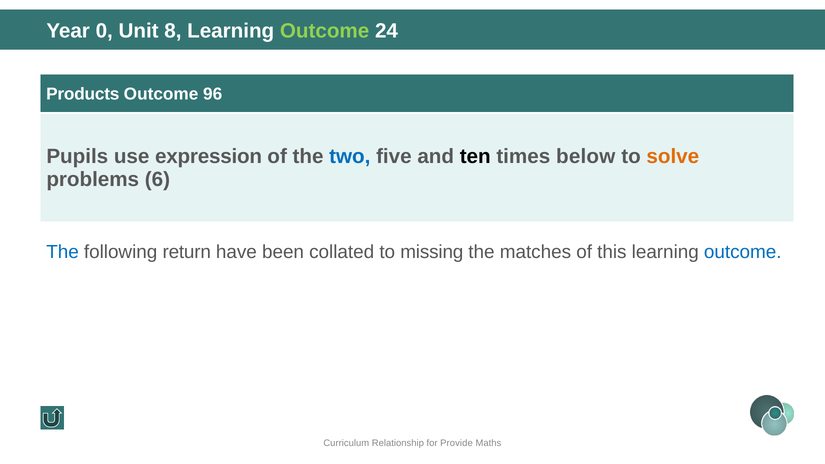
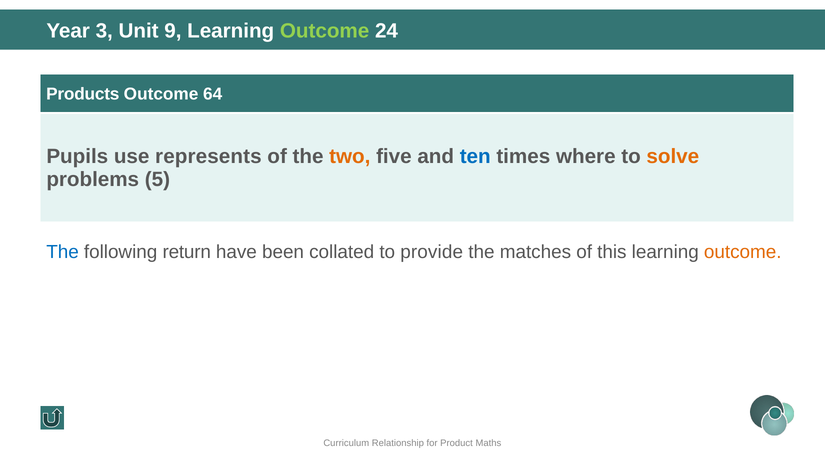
0: 0 -> 3
8: 8 -> 9
96: 96 -> 64
expression: expression -> represents
two colour: blue -> orange
ten colour: black -> blue
below: below -> where
6: 6 -> 5
missing: missing -> provide
outcome at (743, 252) colour: blue -> orange
Provide: Provide -> Product
